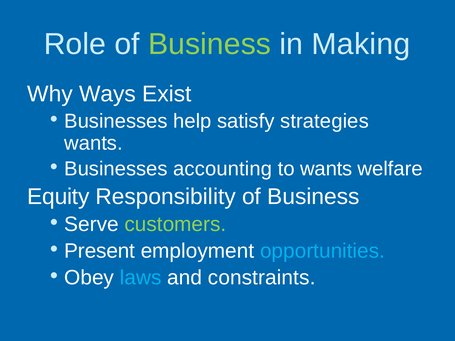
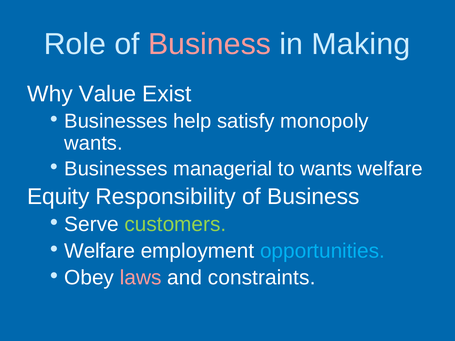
Business at (210, 44) colour: light green -> pink
Ways: Ways -> Value
strategies: strategies -> monopoly
accounting: accounting -> managerial
Present at (100, 251): Present -> Welfare
laws colour: light blue -> pink
